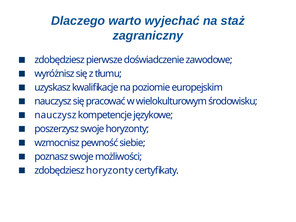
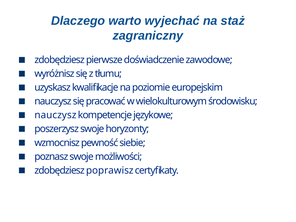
zdobędziesz horyzonty: horyzonty -> poprawisz
